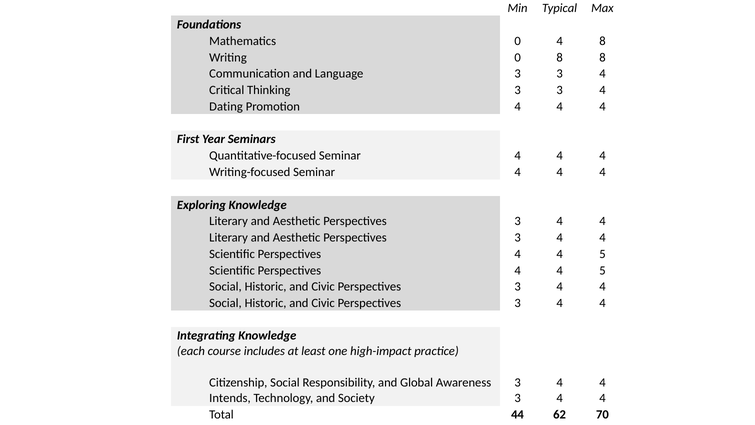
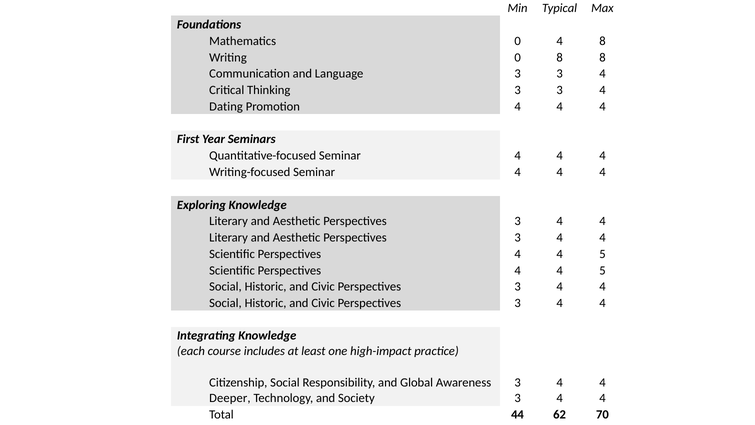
Intends: Intends -> Deeper
